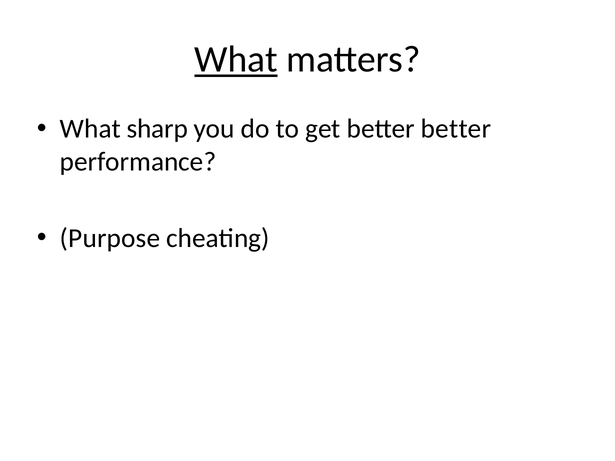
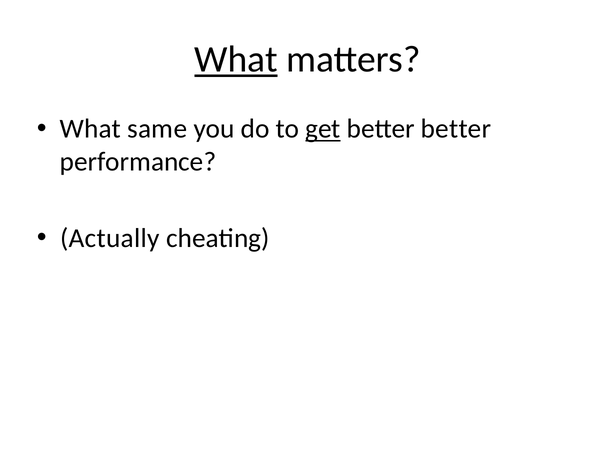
sharp: sharp -> same
get underline: none -> present
Purpose: Purpose -> Actually
